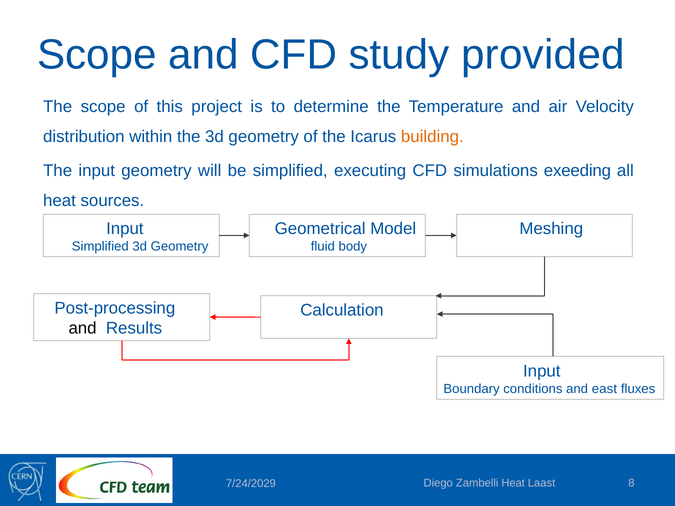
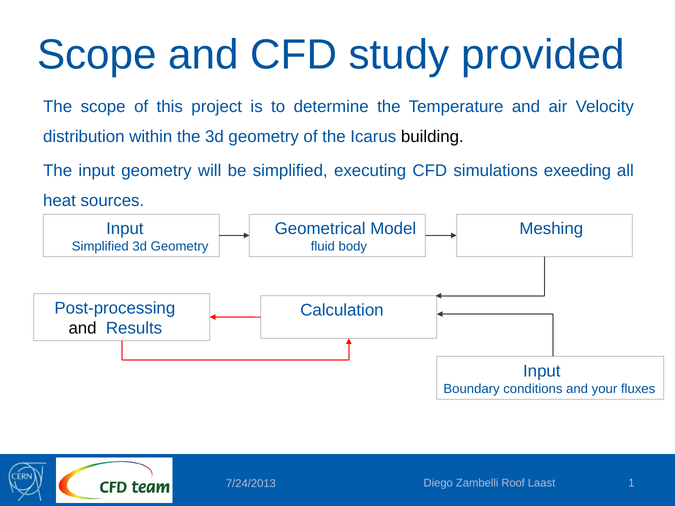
building colour: orange -> black
east: east -> your
Zambelli Heat: Heat -> Roof
8: 8 -> 1
7/24/2029: 7/24/2029 -> 7/24/2013
